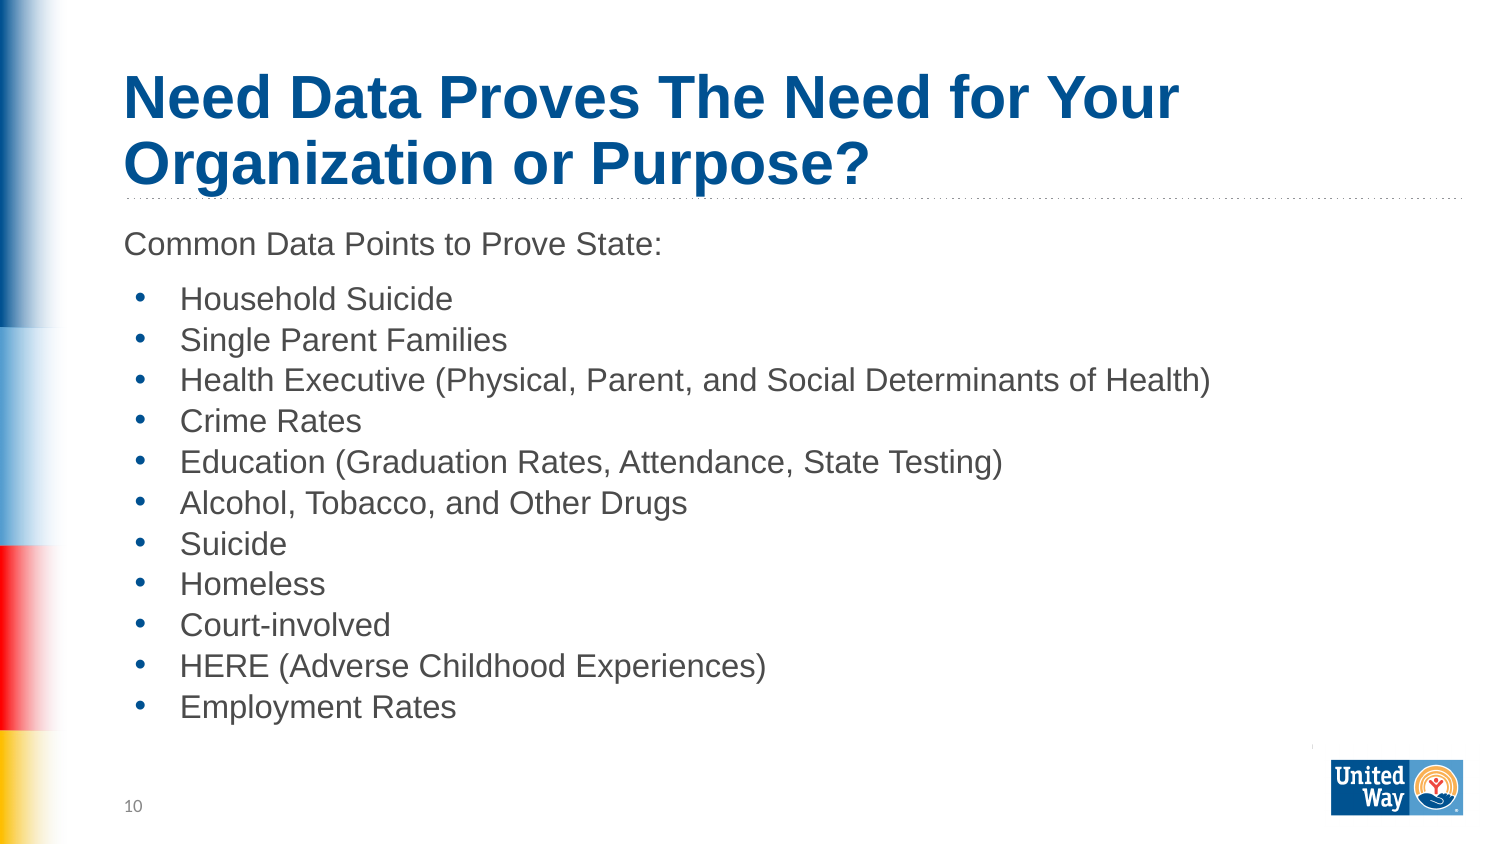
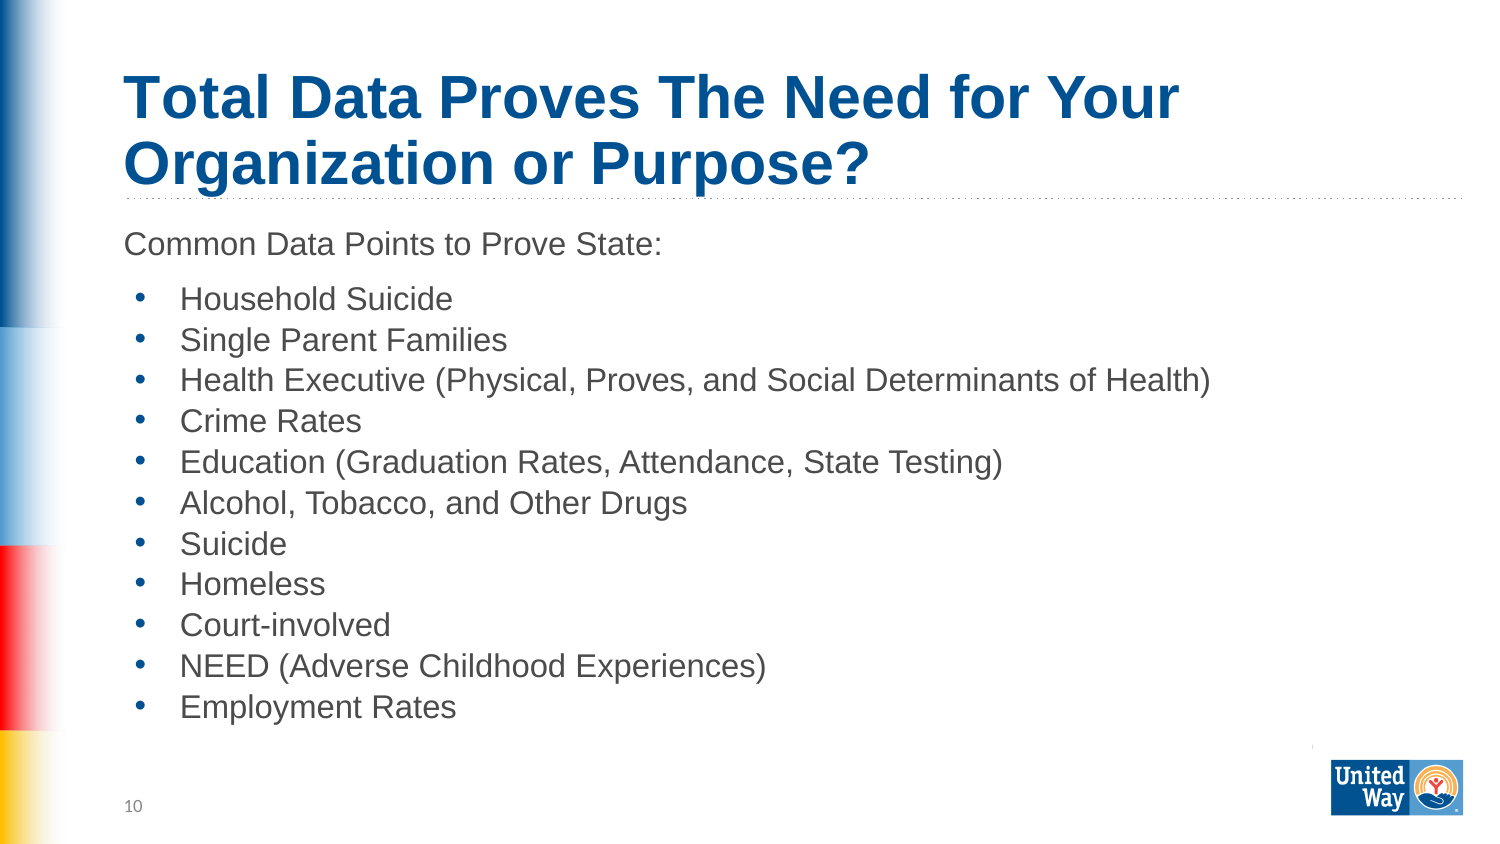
Need at (198, 99): Need -> Total
Physical Parent: Parent -> Proves
HERE at (225, 666): HERE -> NEED
